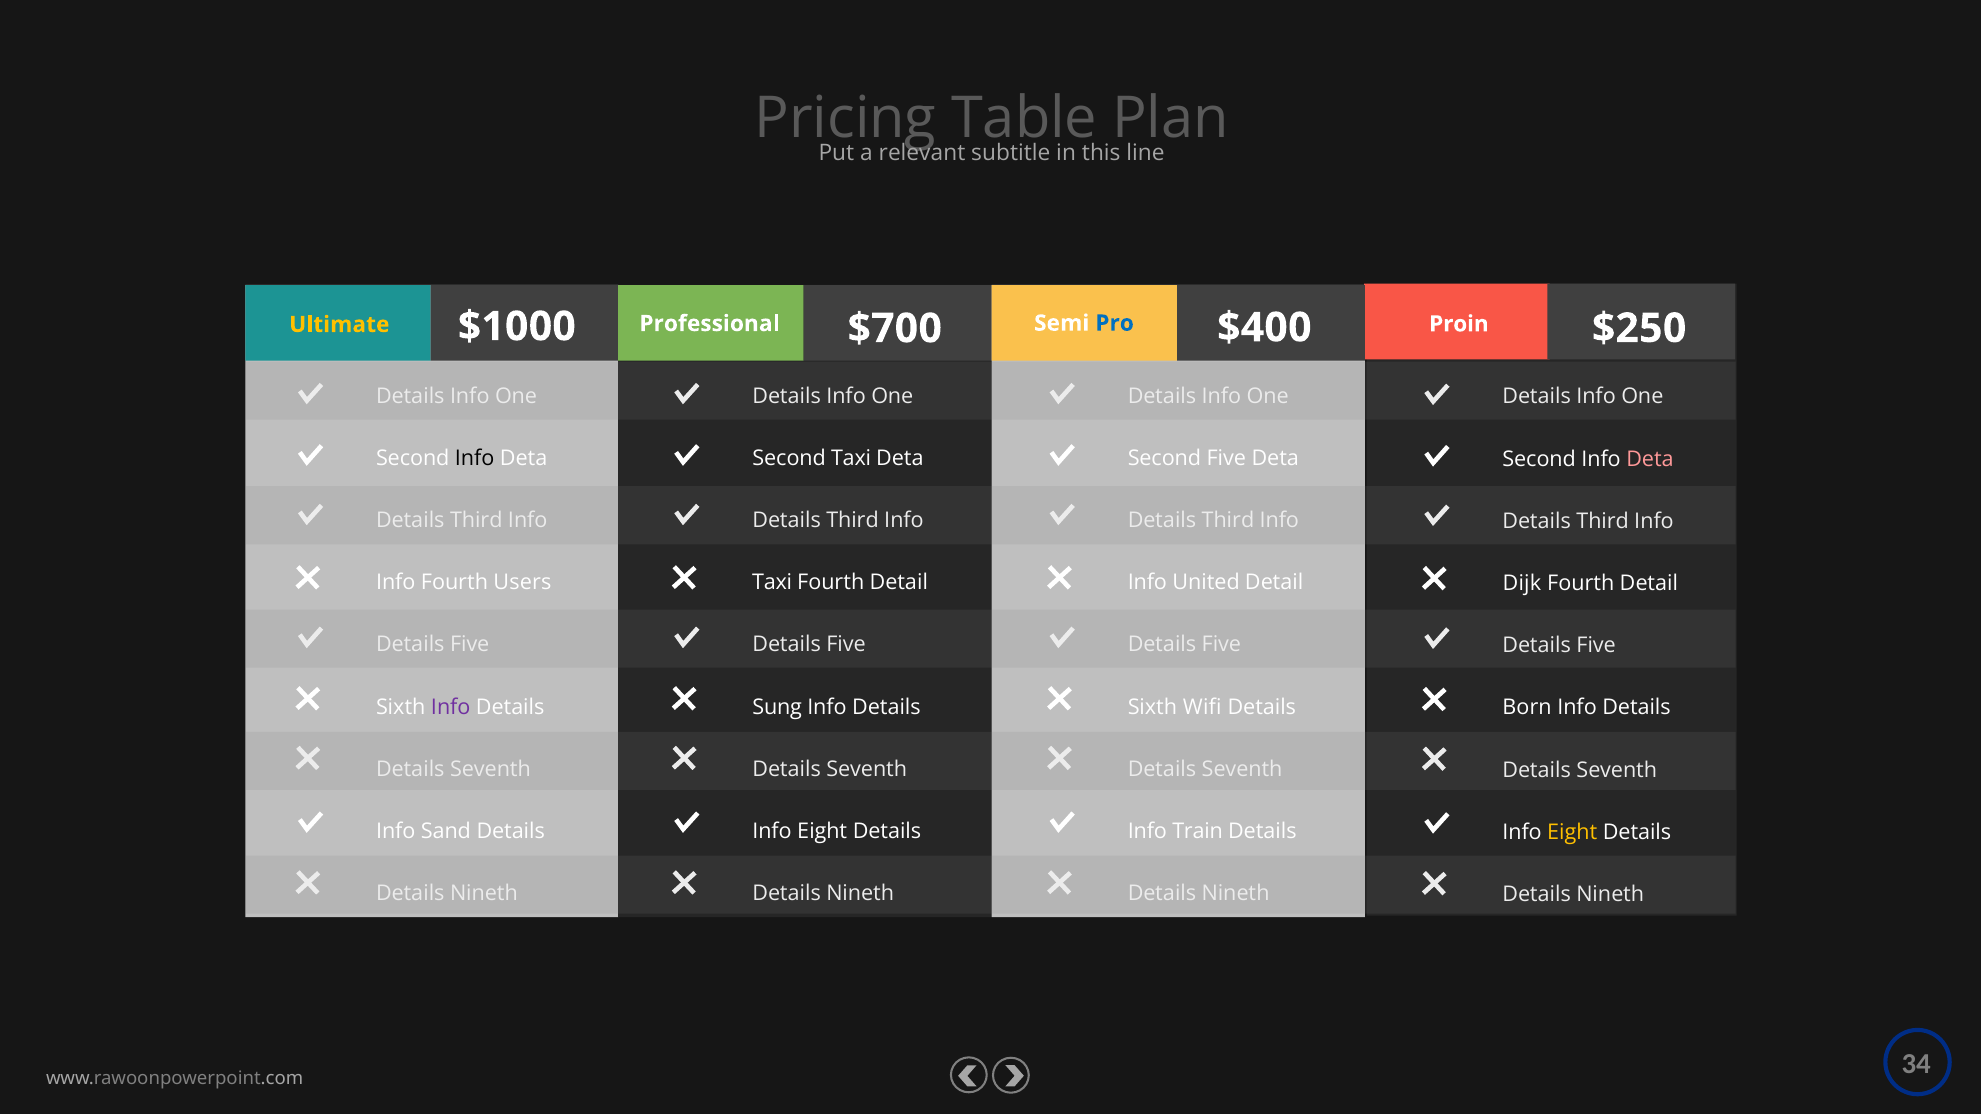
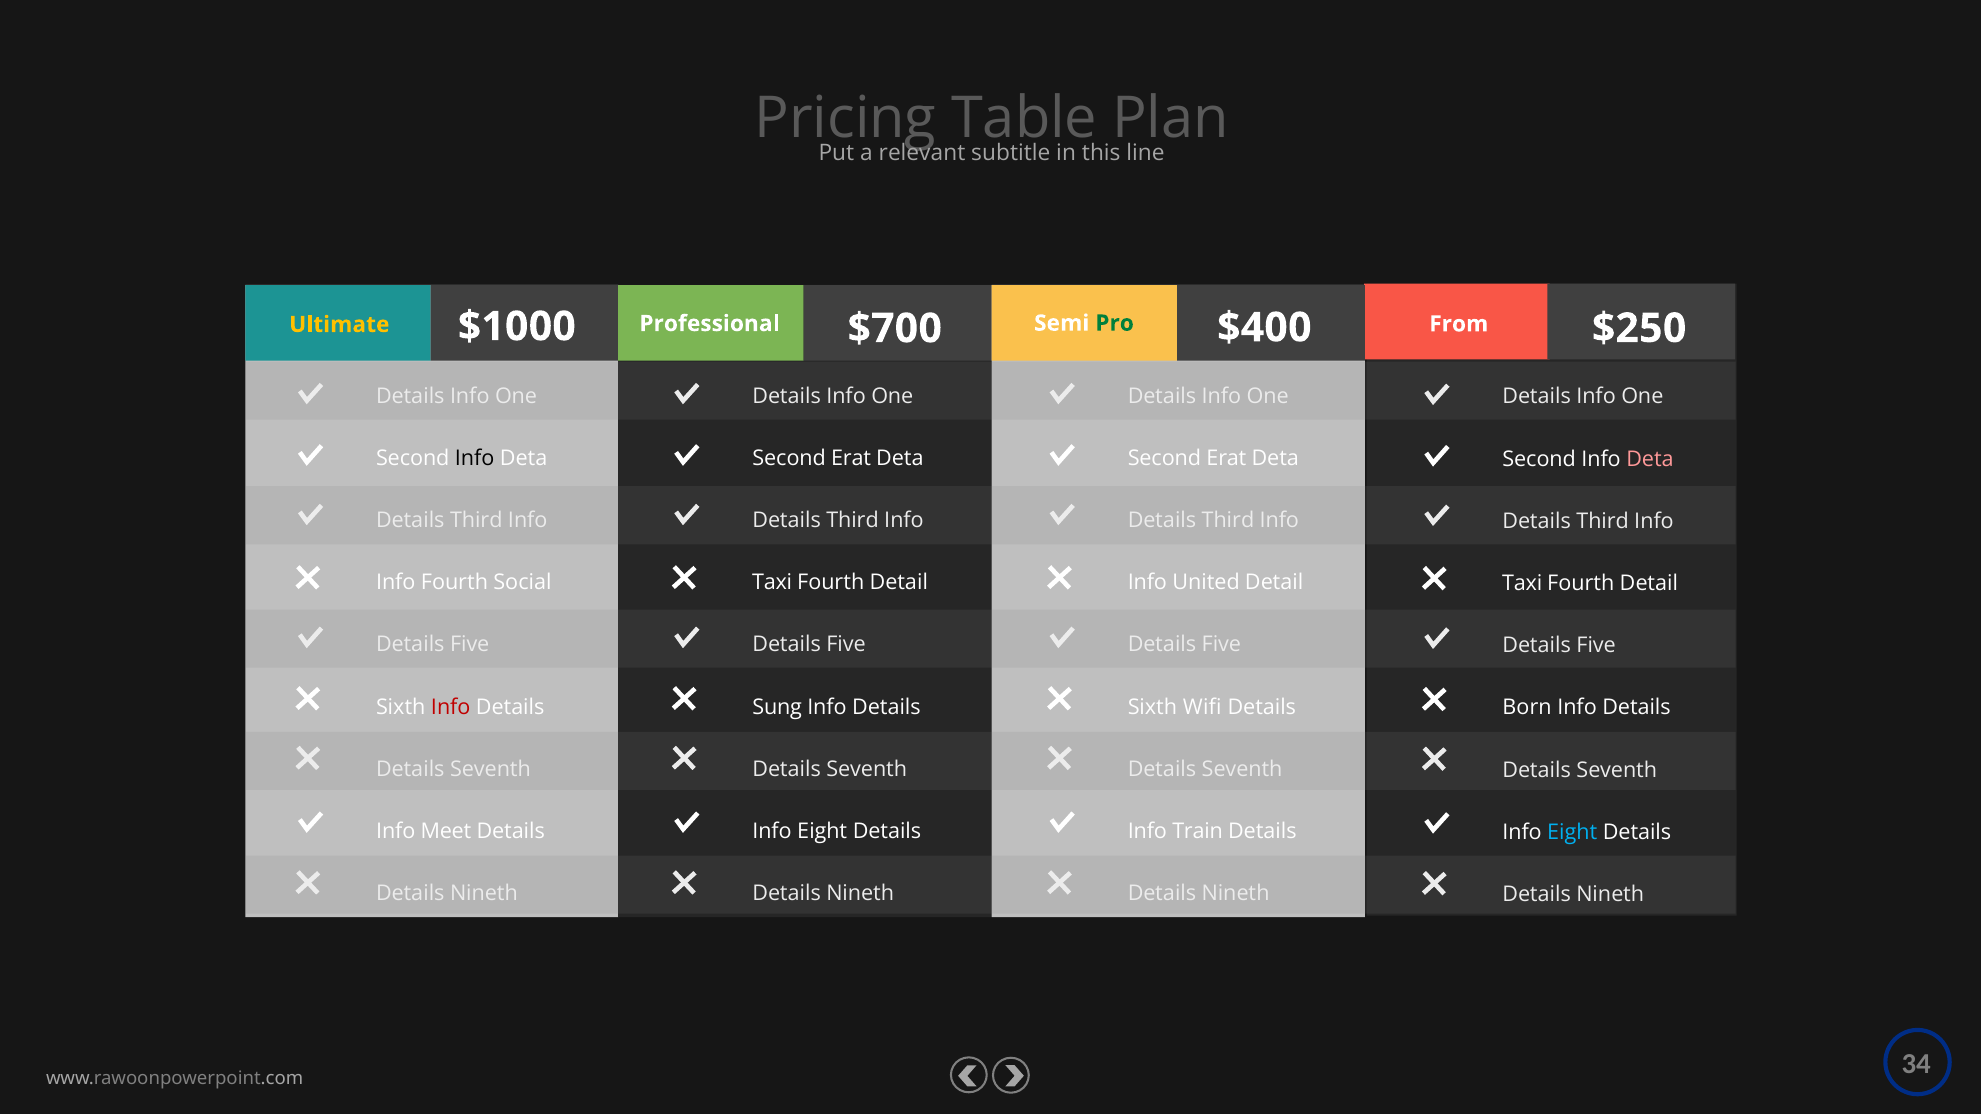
Proin: Proin -> From
Pro colour: blue -> green
Taxi at (851, 458): Taxi -> Erat
Five at (1226, 458): Five -> Erat
Users: Users -> Social
Dijk at (1522, 584): Dijk -> Taxi
Info at (451, 707) colour: purple -> red
Sand: Sand -> Meet
Eight at (1572, 832) colour: yellow -> light blue
